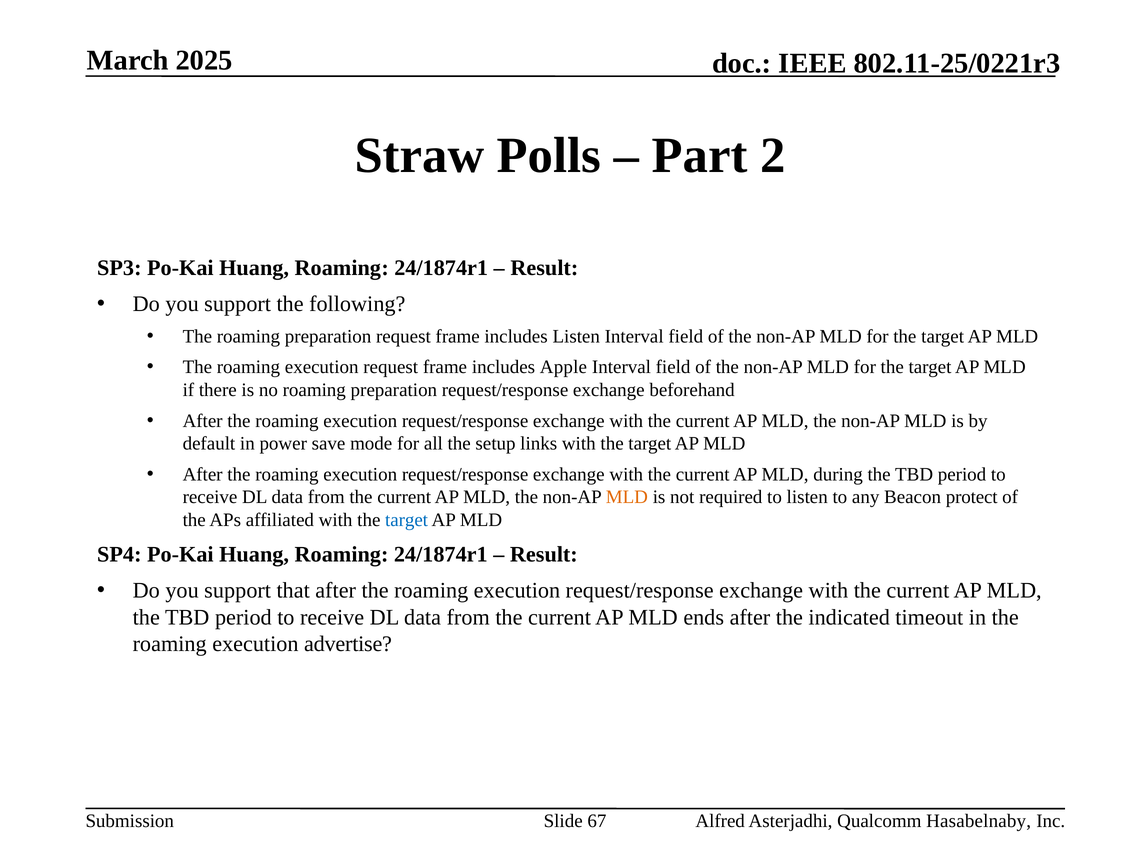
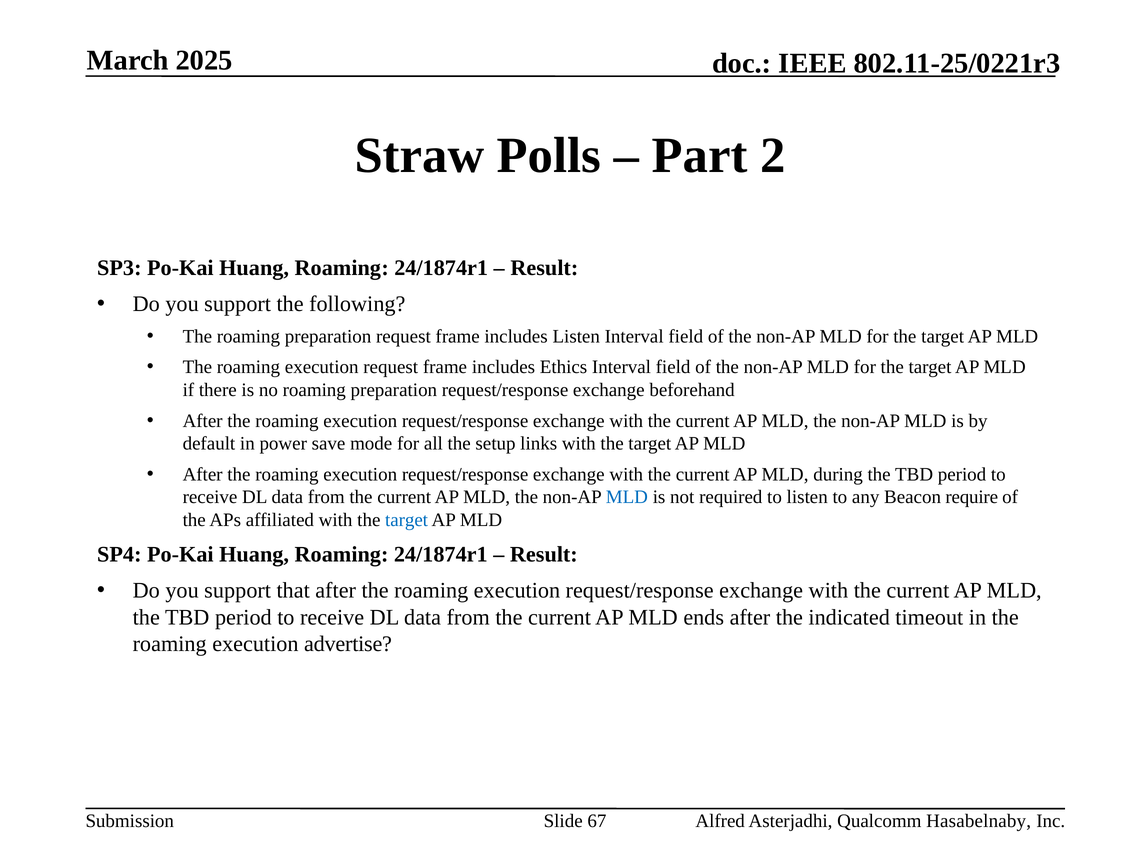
Apple: Apple -> Ethics
MLD at (627, 497) colour: orange -> blue
protect: protect -> require
